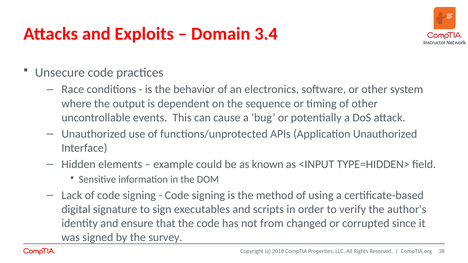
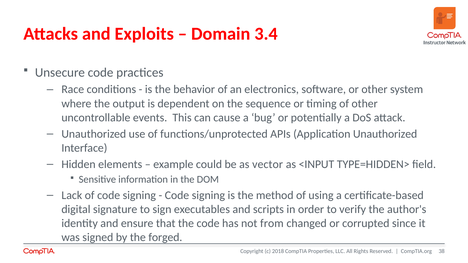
known: known -> vector
survey: survey -> forged
